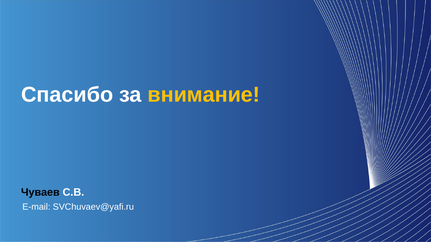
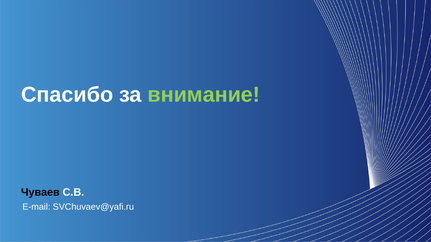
внимание colour: yellow -> light green
